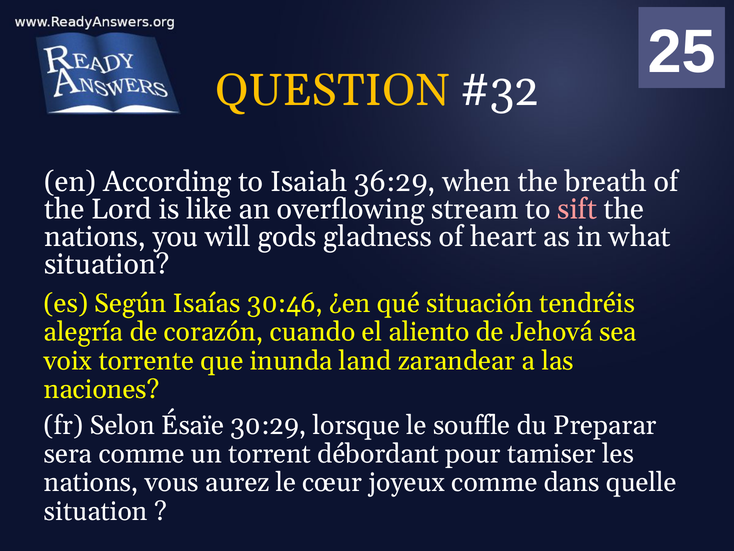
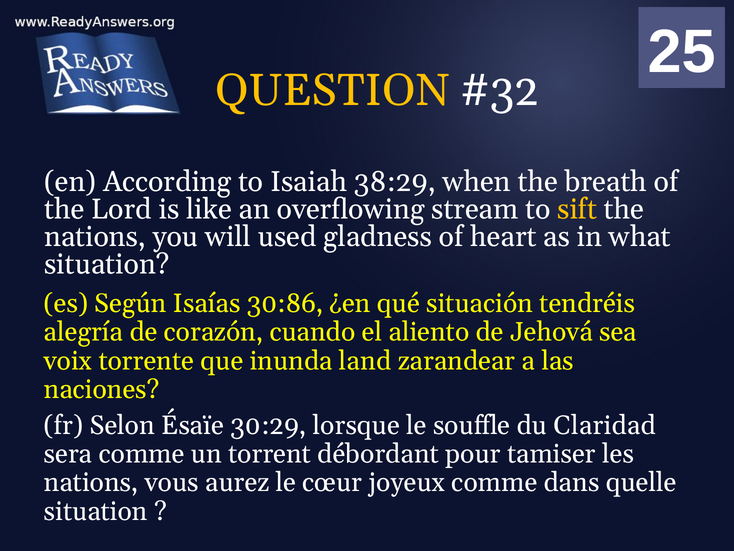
36:29: 36:29 -> 38:29
sift colour: pink -> yellow
gods: gods -> used
30:46: 30:46 -> 30:86
Preparar: Preparar -> Claridad
